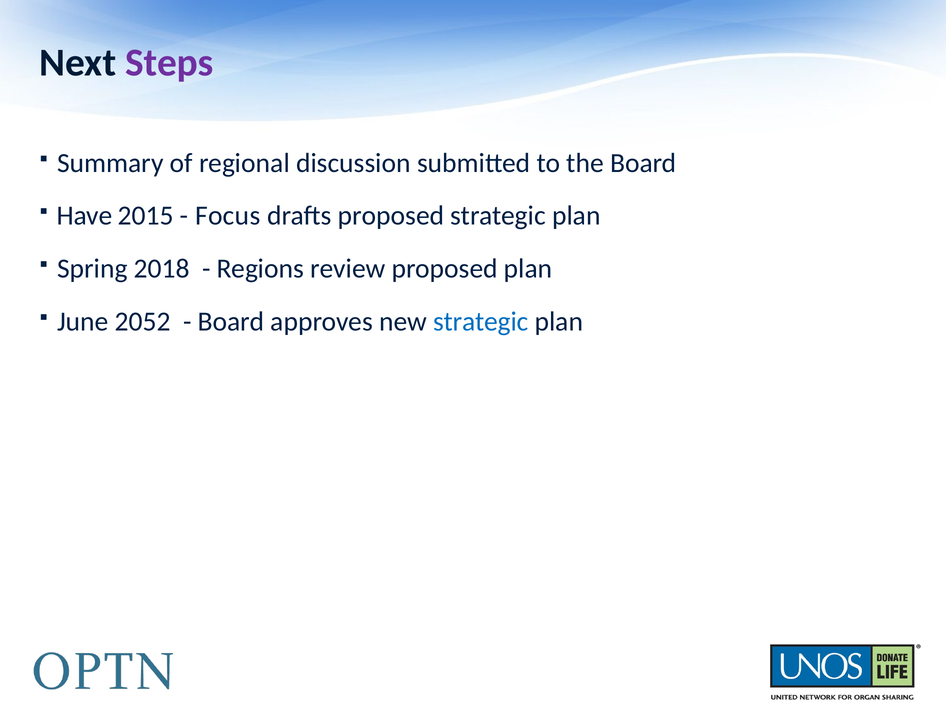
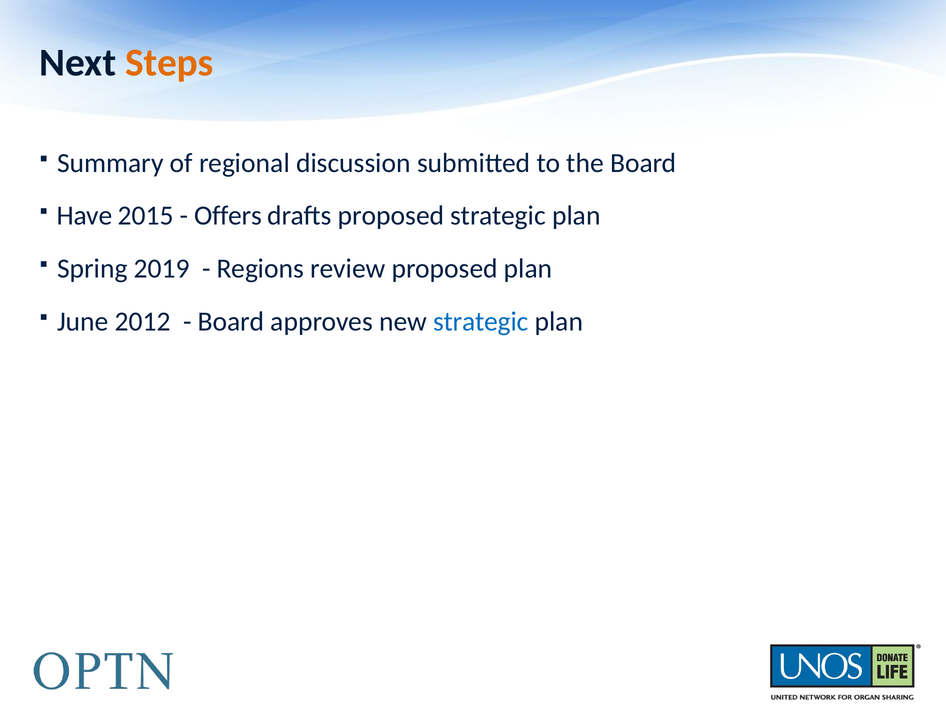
Steps colour: purple -> orange
Focus: Focus -> Offers
2018: 2018 -> 2019
2052: 2052 -> 2012
